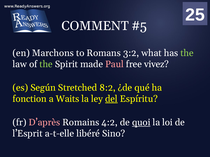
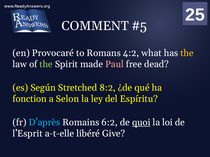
Marchons: Marchons -> Provocaré
3:2: 3:2 -> 4:2
the at (187, 53) colour: light green -> yellow
vivez: vivez -> dead
Waits: Waits -> Selon
del underline: present -> none
D’après colour: pink -> light blue
4:2: 4:2 -> 6:2
Sino: Sino -> Give
